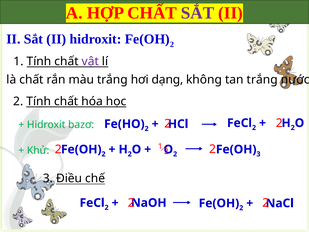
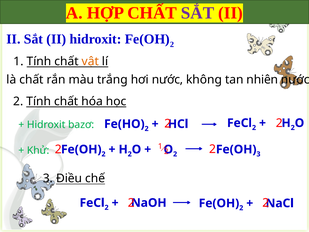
vật colour: purple -> orange
hơi dạng: dạng -> nước
tan trắng: trắng -> nhiên
